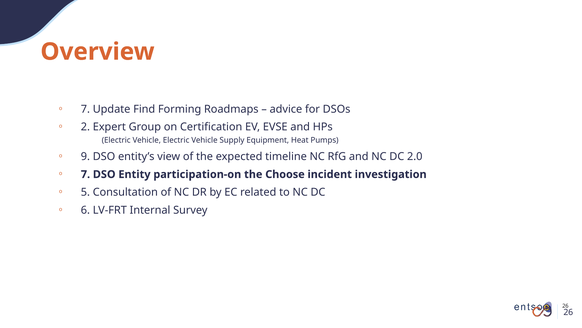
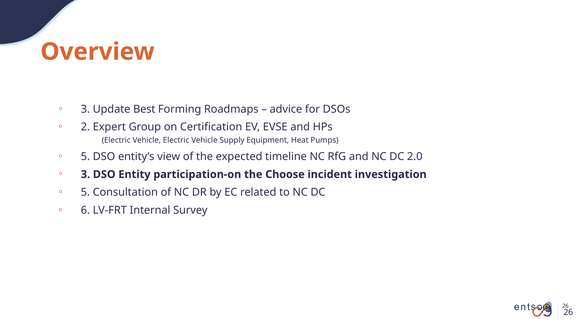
7 at (85, 109): 7 -> 3
Find: Find -> Best
9 at (85, 156): 9 -> 5
7 at (85, 174): 7 -> 3
